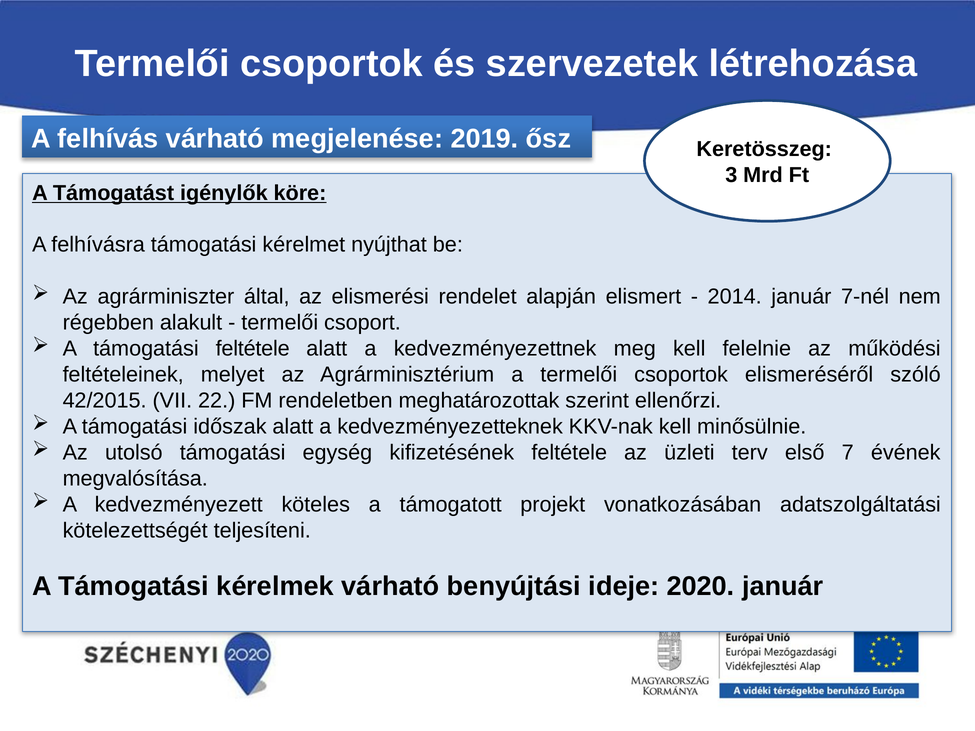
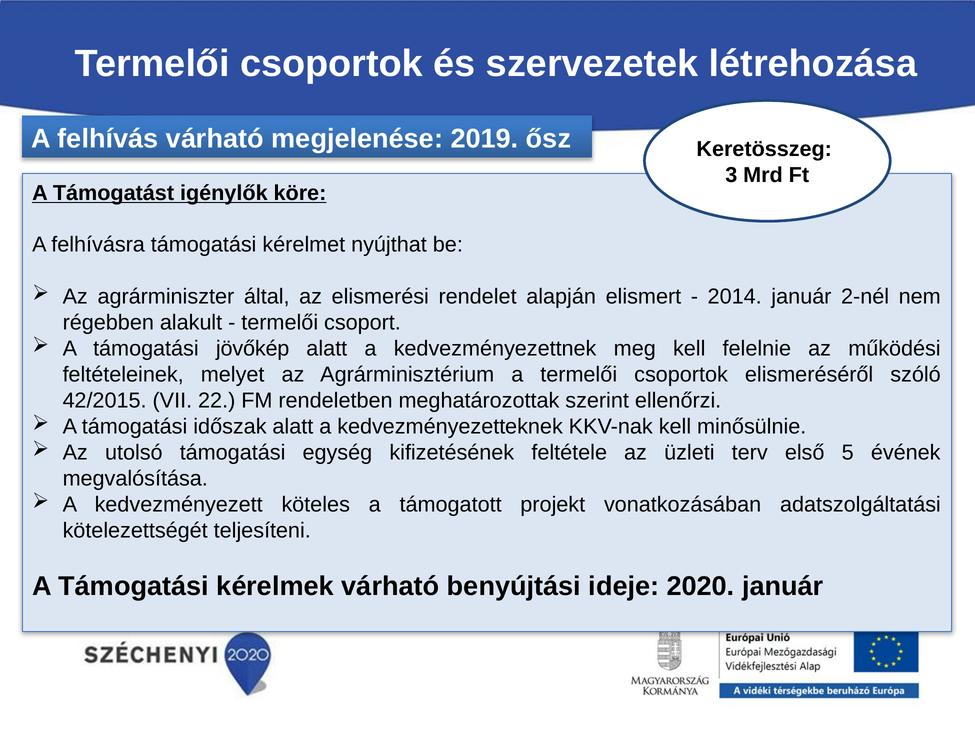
7-nél: 7-nél -> 2-nél
támogatási feltétele: feltétele -> jövőkép
7: 7 -> 5
